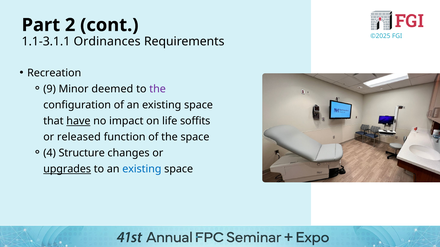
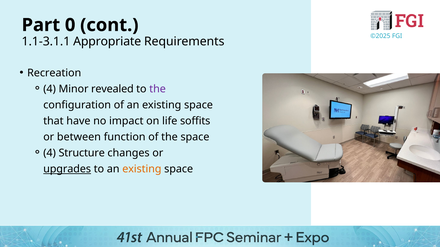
2: 2 -> 0
Ordinances: Ordinances -> Appropriate
9 at (50, 89): 9 -> 4
deemed: deemed -> revealed
have underline: present -> none
released: released -> between
existing at (142, 169) colour: blue -> orange
